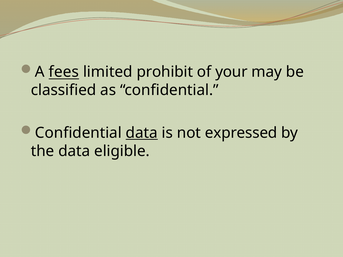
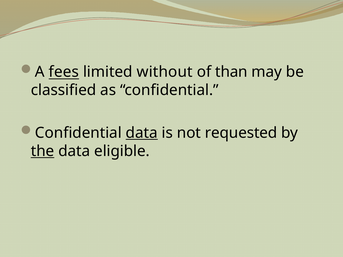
prohibit: prohibit -> without
your: your -> than
expressed: expressed -> requested
the underline: none -> present
